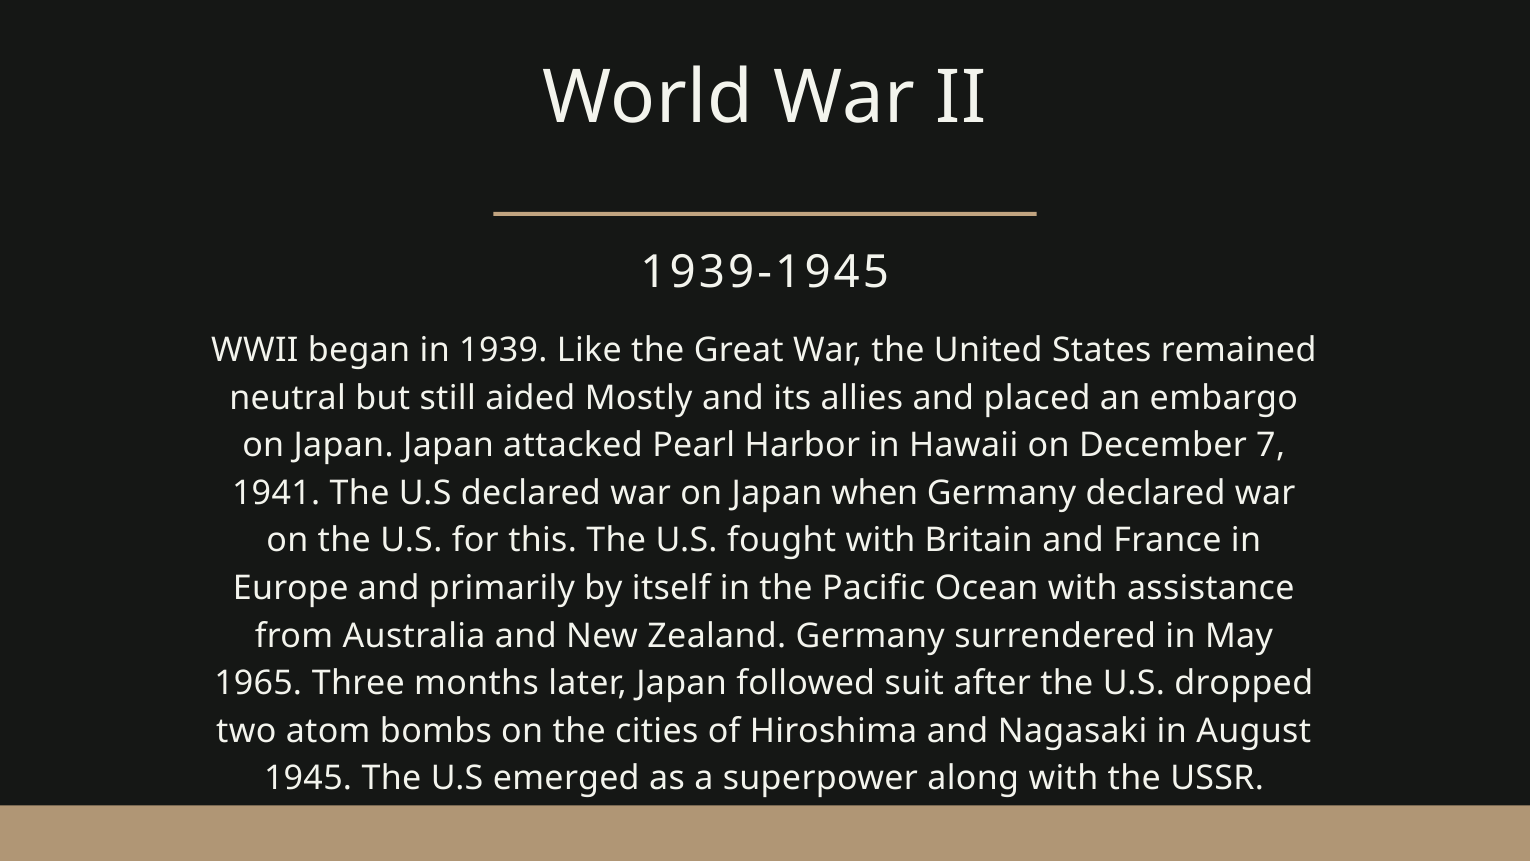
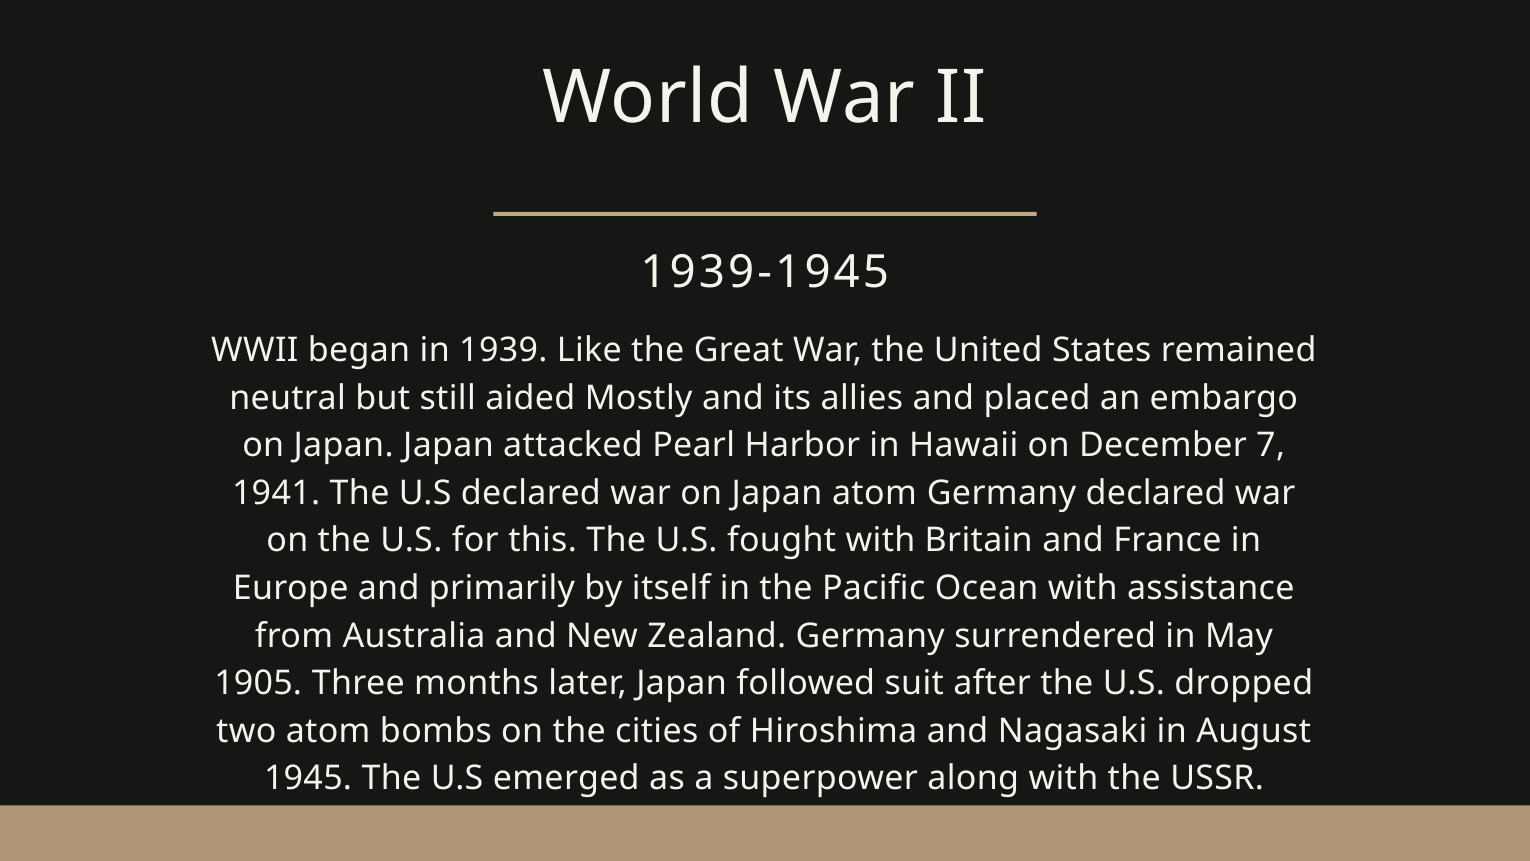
Japan when: when -> atom
1965: 1965 -> 1905
